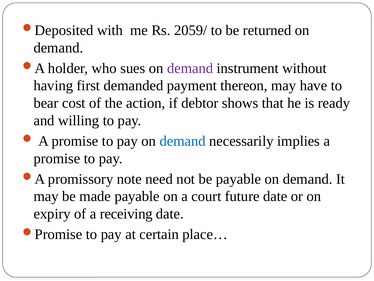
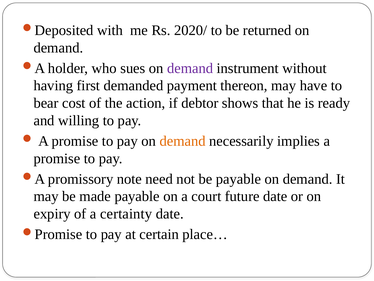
2059/: 2059/ -> 2020/
demand at (183, 141) colour: blue -> orange
receiving: receiving -> certainty
